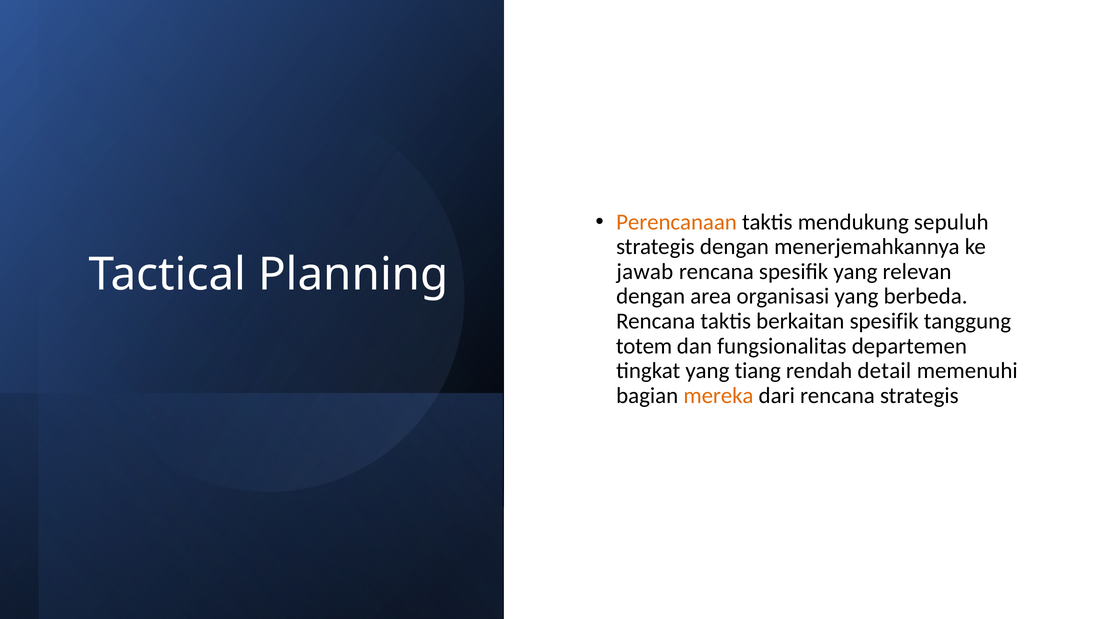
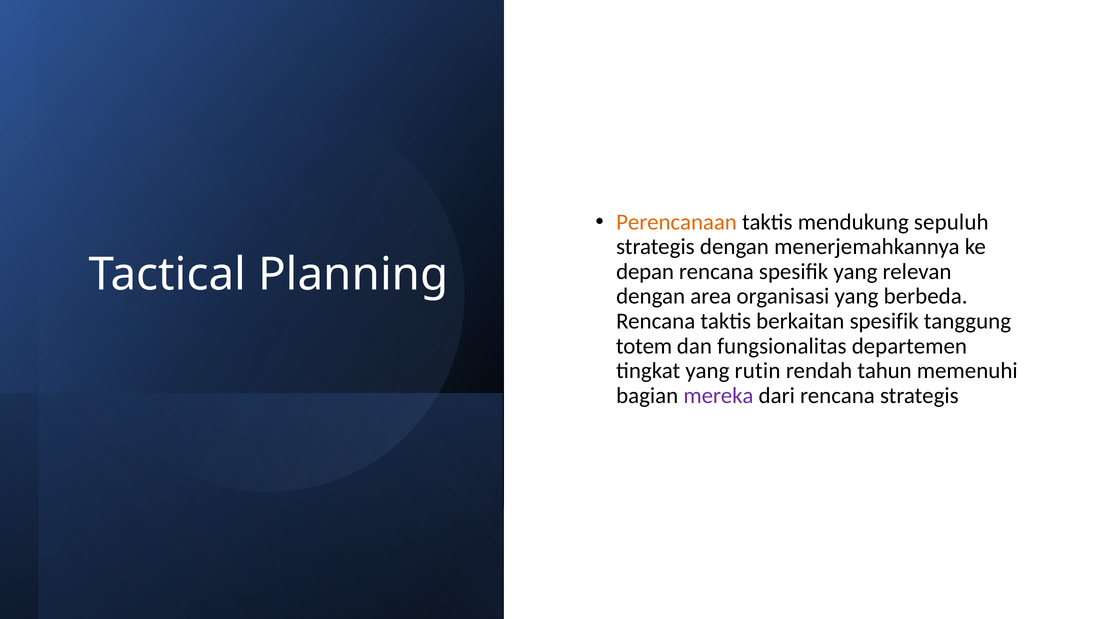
jawab: jawab -> depan
tiang: tiang -> rutin
detail: detail -> tahun
mereka colour: orange -> purple
